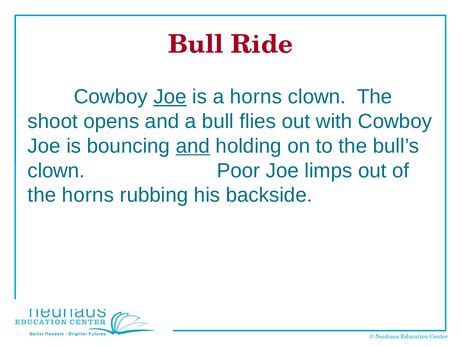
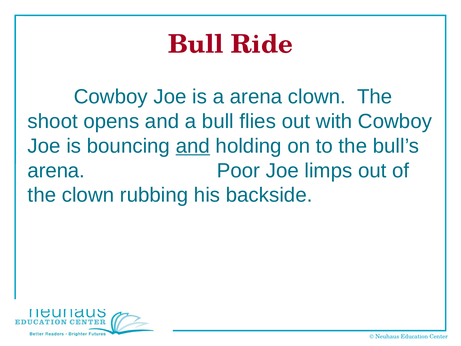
Joe at (170, 97) underline: present -> none
a horns: horns -> arena
clown at (56, 170): clown -> arena
the horns: horns -> clown
